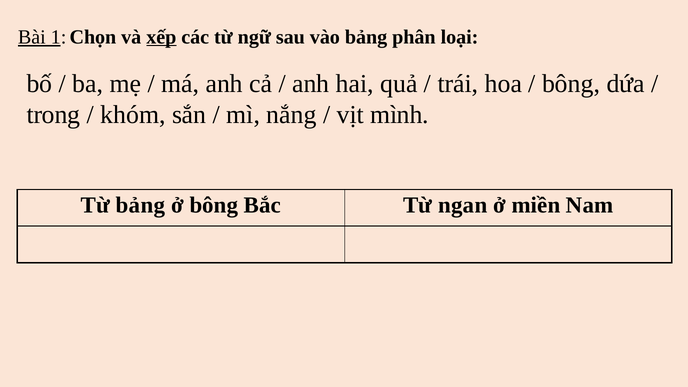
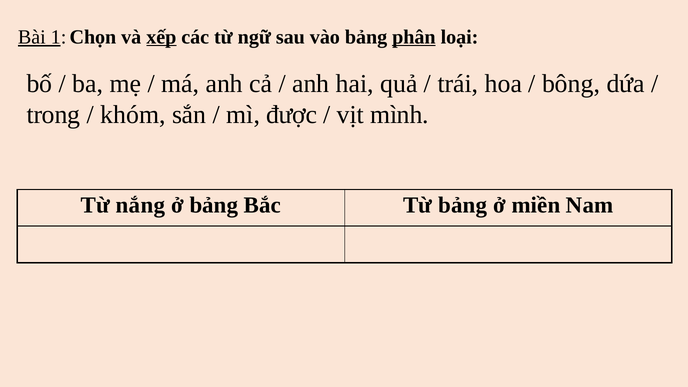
phân underline: none -> present
nắng: nắng -> được
Từ bảng: bảng -> nắng
ở bông: bông -> bảng
Từ ngan: ngan -> bảng
